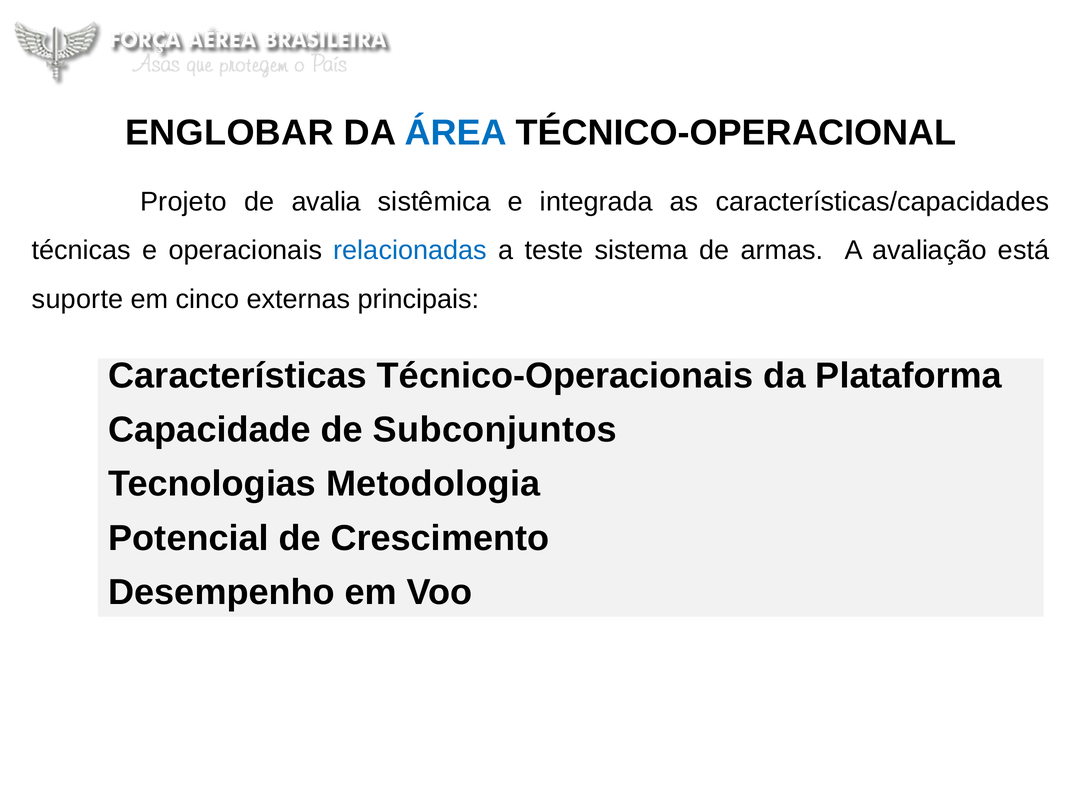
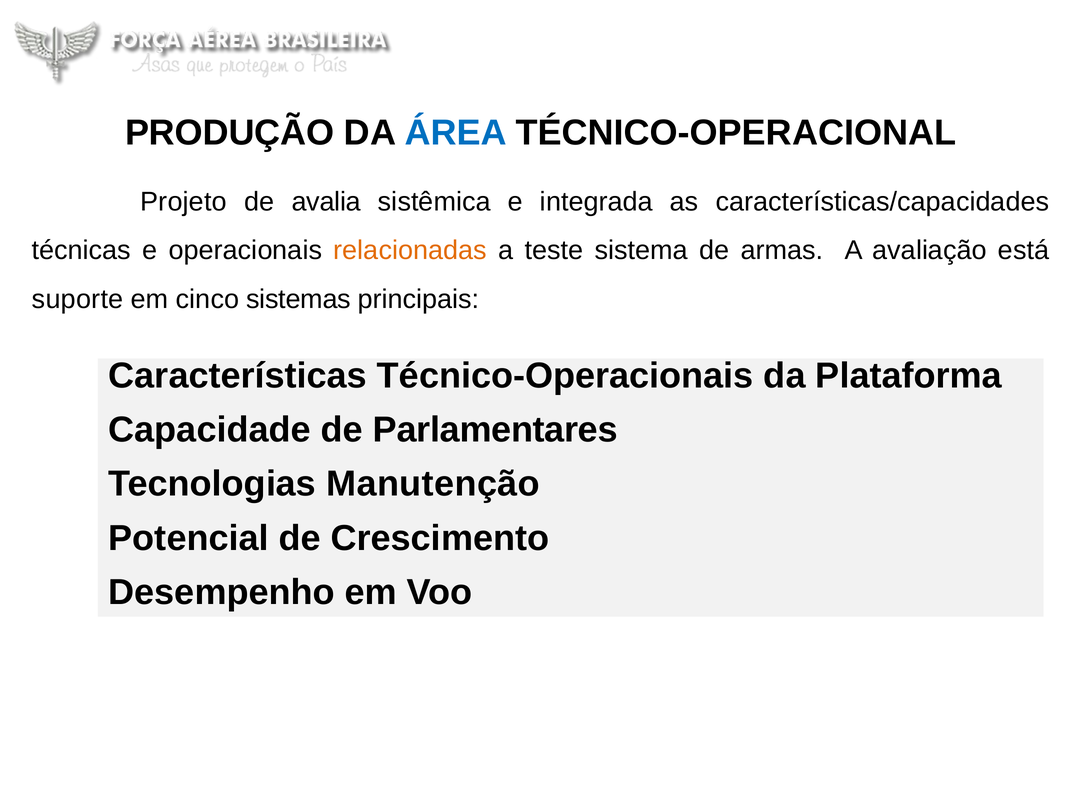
ENGLOBAR: ENGLOBAR -> PRODUÇÃO
relacionadas colour: blue -> orange
externas: externas -> sistemas
Subconjuntos: Subconjuntos -> Parlamentares
Metodologia: Metodologia -> Manutenção
